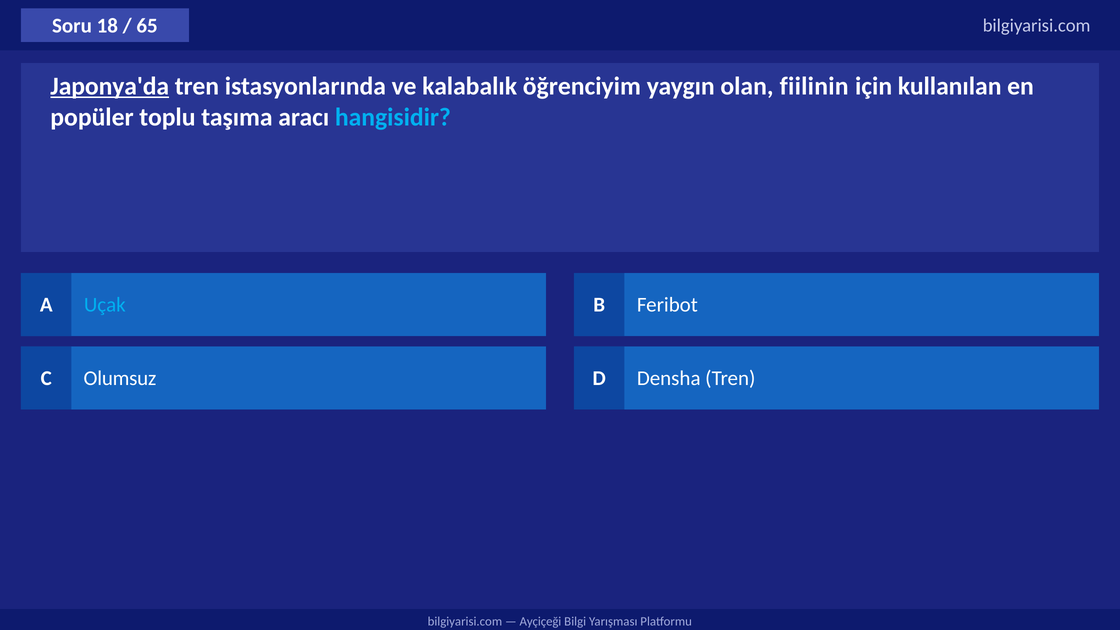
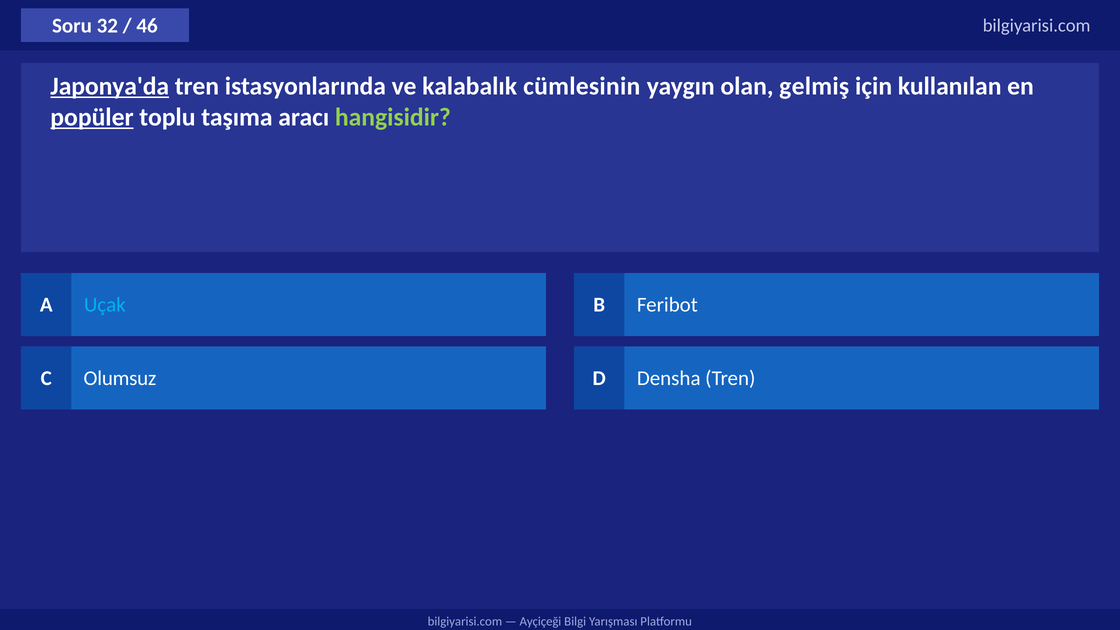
18: 18 -> 32
65: 65 -> 46
öğrenciyim: öğrenciyim -> cümlesinin
fiilinin: fiilinin -> gelmiş
popüler underline: none -> present
hangisidir colour: light blue -> light green
